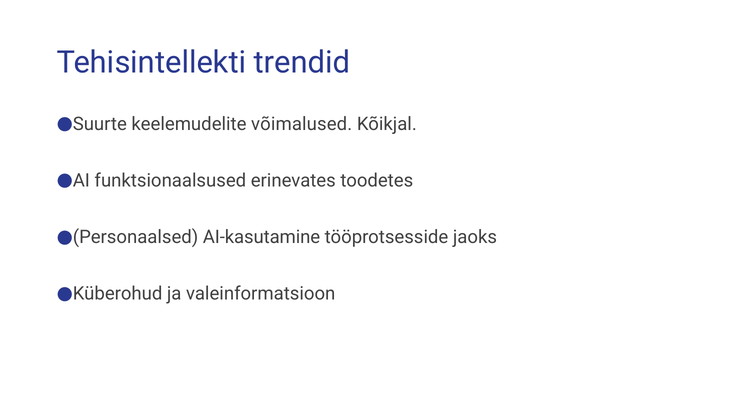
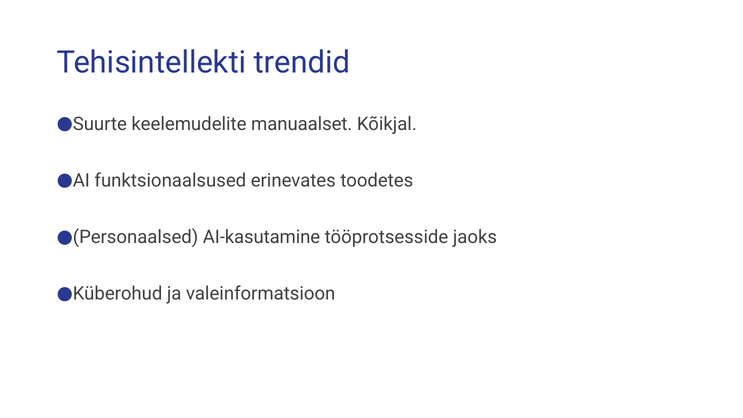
võimalused: võimalused -> manuaalset
